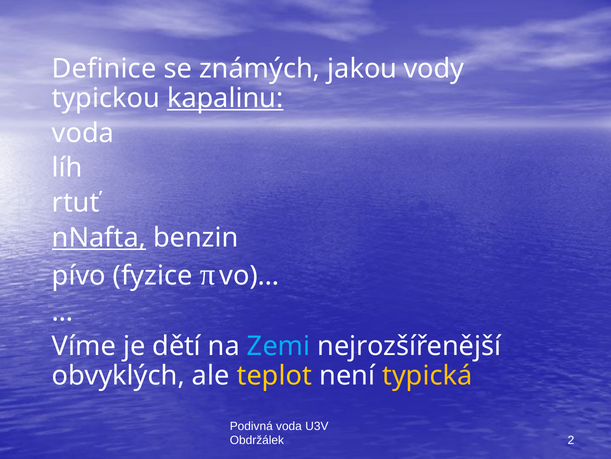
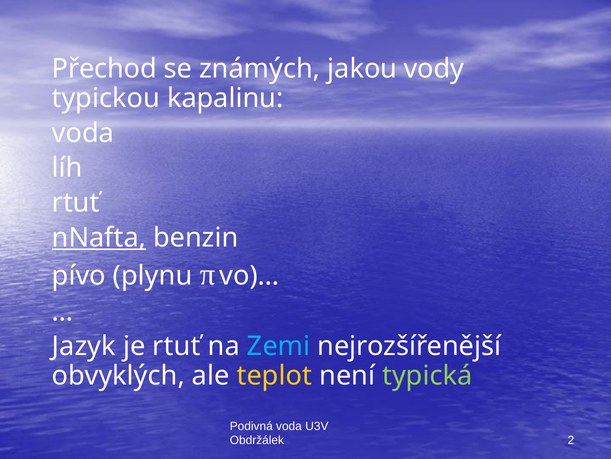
Definice: Definice -> Přechod
kapalinu underline: present -> none
fyzice: fyzice -> plynu
Víme: Víme -> Jazyk
je dětí: dětí -> rtuť
typická colour: yellow -> light green
